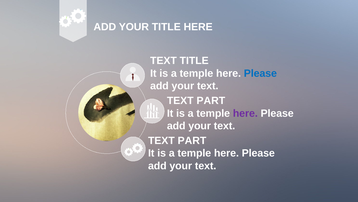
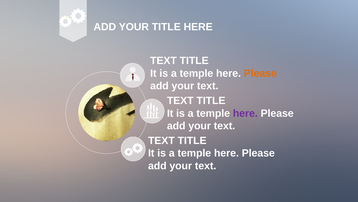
Please at (260, 73) colour: blue -> orange
PART at (211, 100): PART -> TITLE
PART at (192, 140): PART -> TITLE
